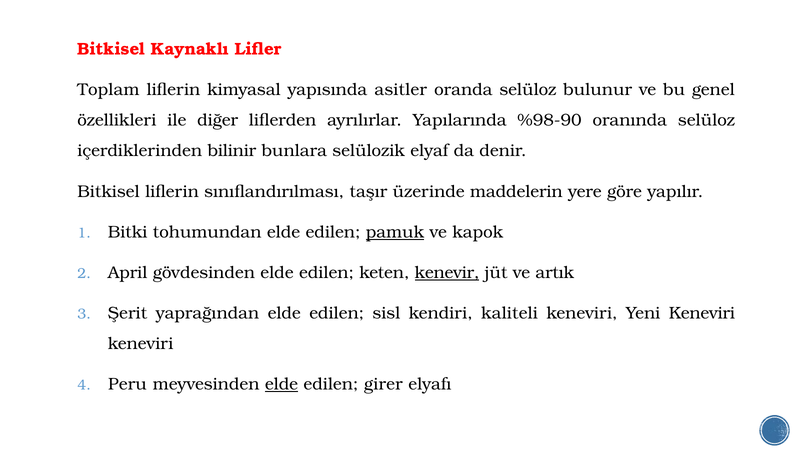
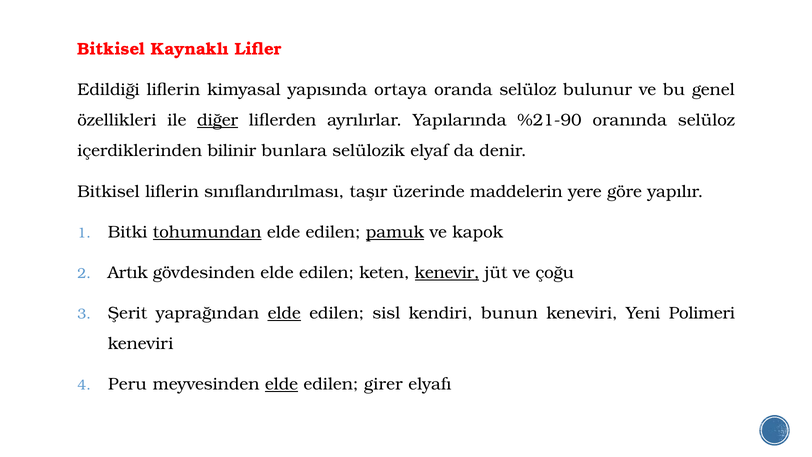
Toplam: Toplam -> Edildiği
asitler: asitler -> ortaya
diğer underline: none -> present
%98-90: %98-90 -> %21-90
tohumundan underline: none -> present
April: April -> Artık
artık: artık -> çoğu
elde at (284, 313) underline: none -> present
kaliteli: kaliteli -> bunun
Yeni Keneviri: Keneviri -> Polimeri
